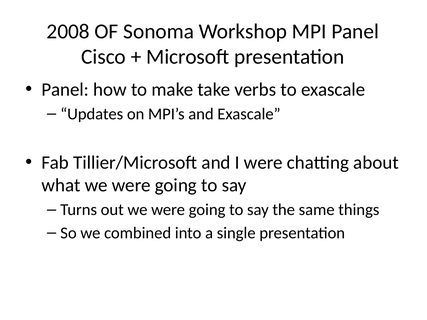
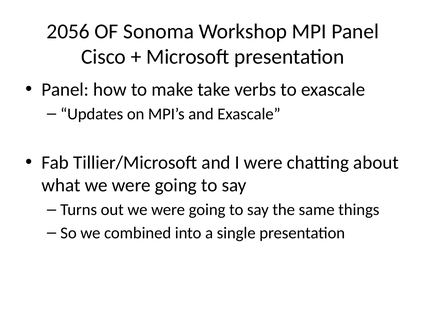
2008: 2008 -> 2056
